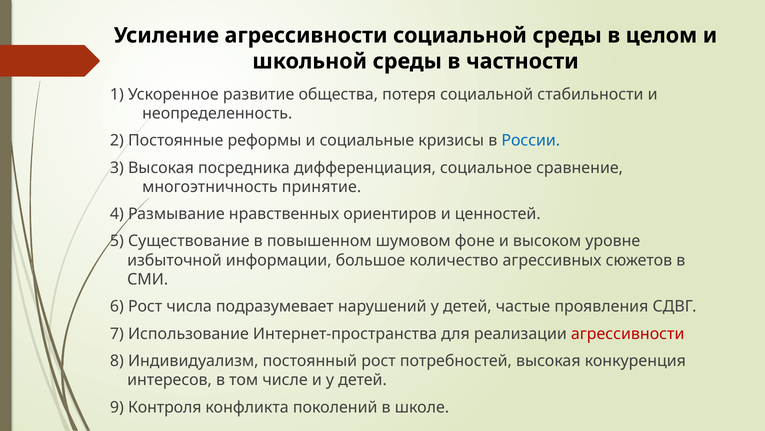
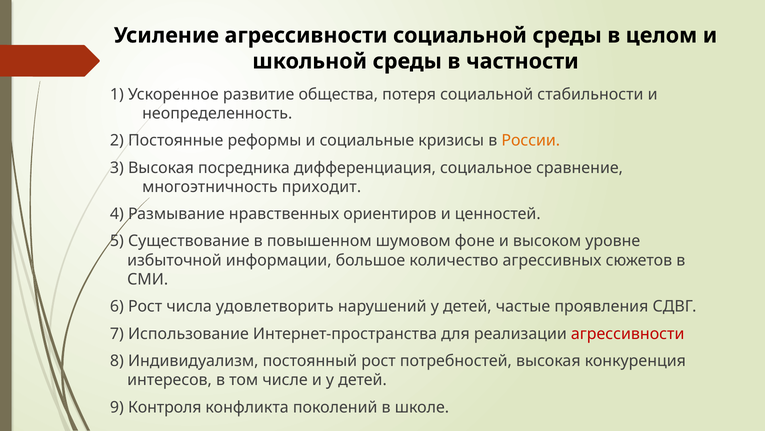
России colour: blue -> orange
принятие: принятие -> приходит
подразумевает: подразумевает -> удовлетворить
